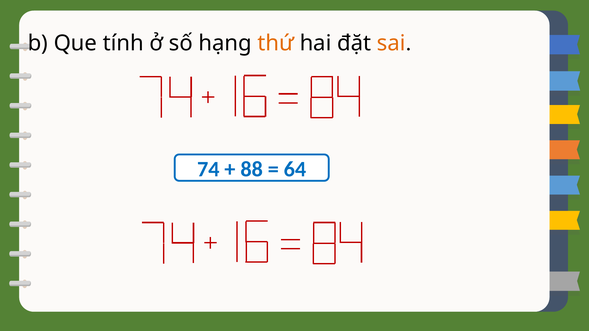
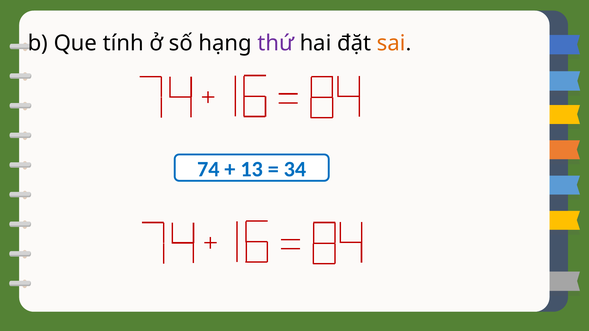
thứ colour: orange -> purple
88: 88 -> 13
64: 64 -> 34
